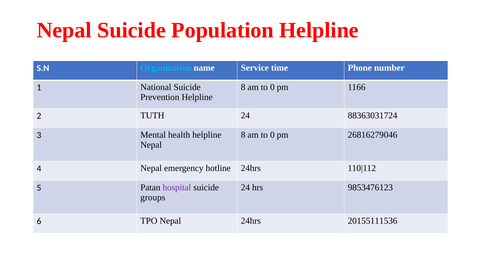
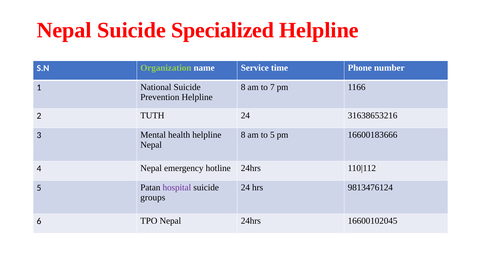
Population: Population -> Specialized
Organization colour: light blue -> light green
0 at (272, 87): 0 -> 7
88363031724: 88363031724 -> 31638653216
0 at (272, 135): 0 -> 5
26816279046: 26816279046 -> 16600183666
9853476123: 9853476123 -> 9813476124
20155111536: 20155111536 -> 16600102045
